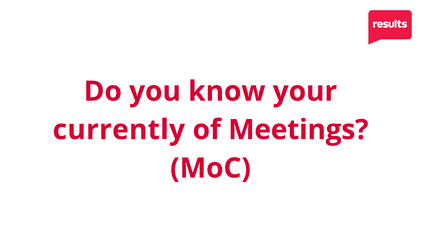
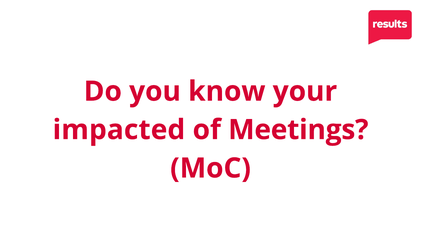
currently: currently -> impacted
